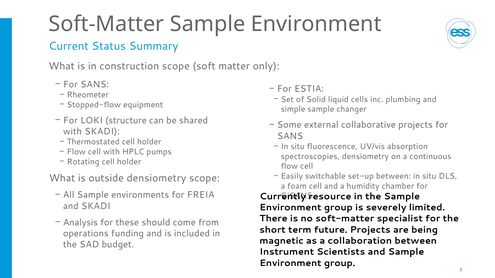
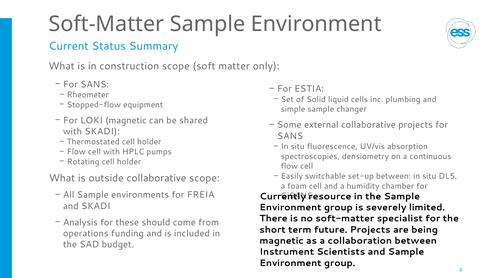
LOKI structure: structure -> magnetic
outside densiometry: densiometry -> collaborative
